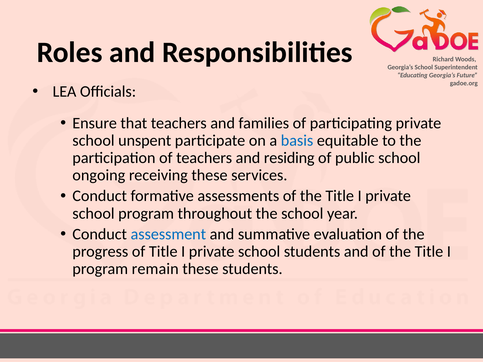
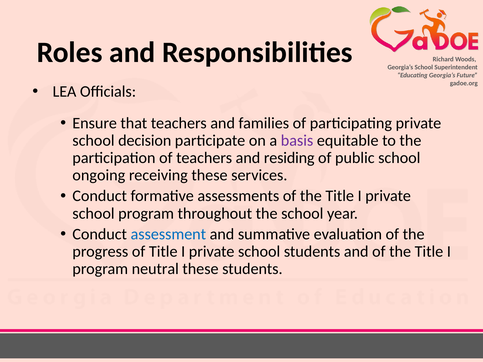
unspent: unspent -> decision
basis colour: blue -> purple
remain: remain -> neutral
